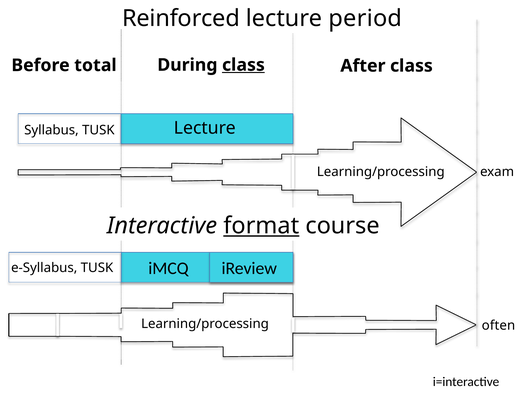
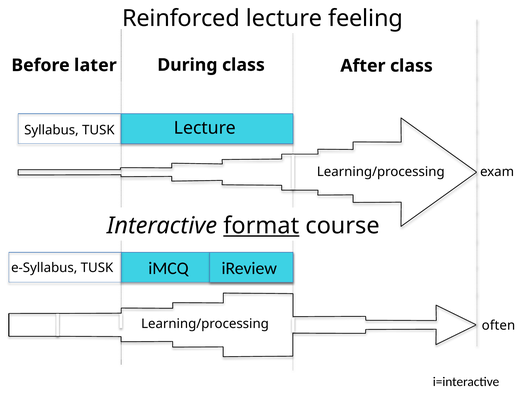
period: period -> feeling
total: total -> later
class at (243, 65) underline: present -> none
